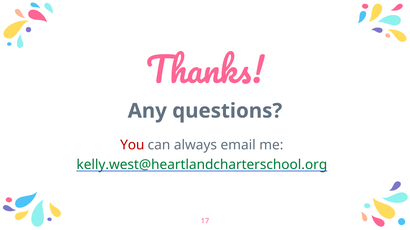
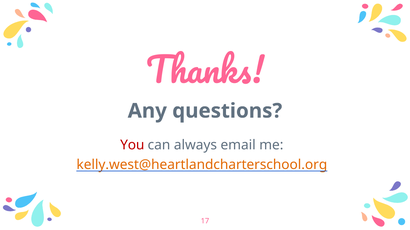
kelly.west@heartlandcharterschool.org colour: green -> orange
